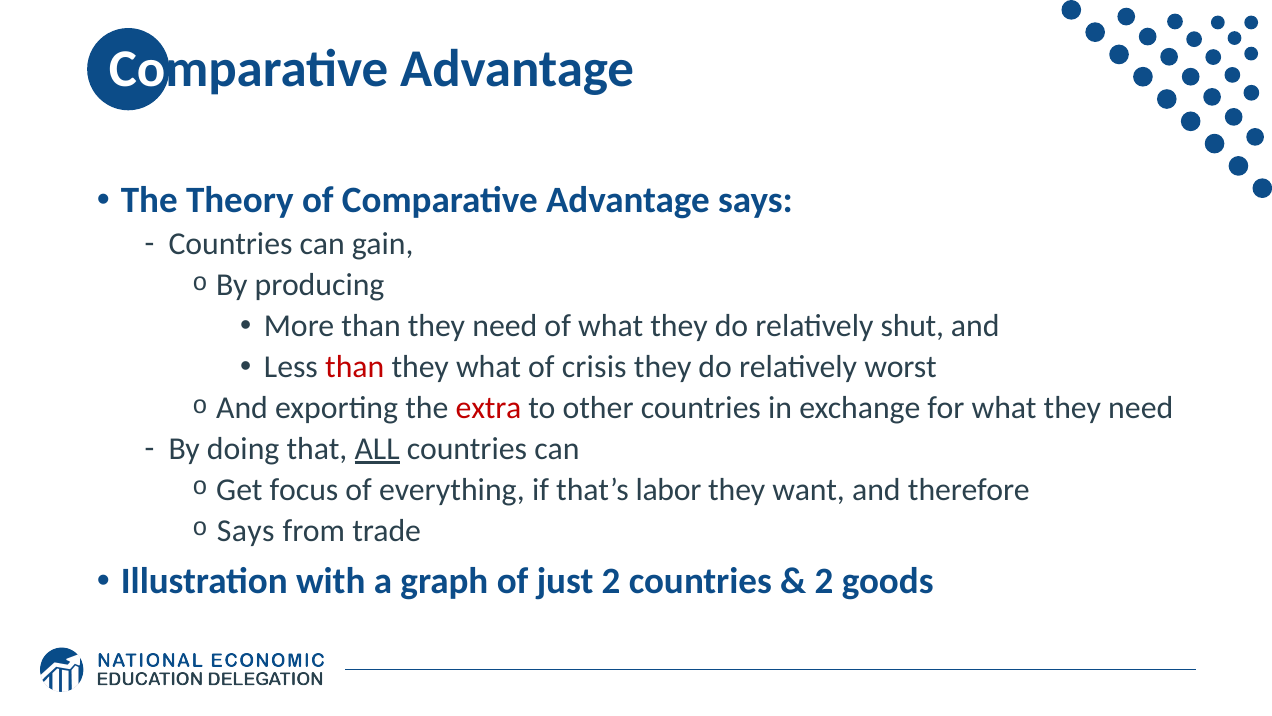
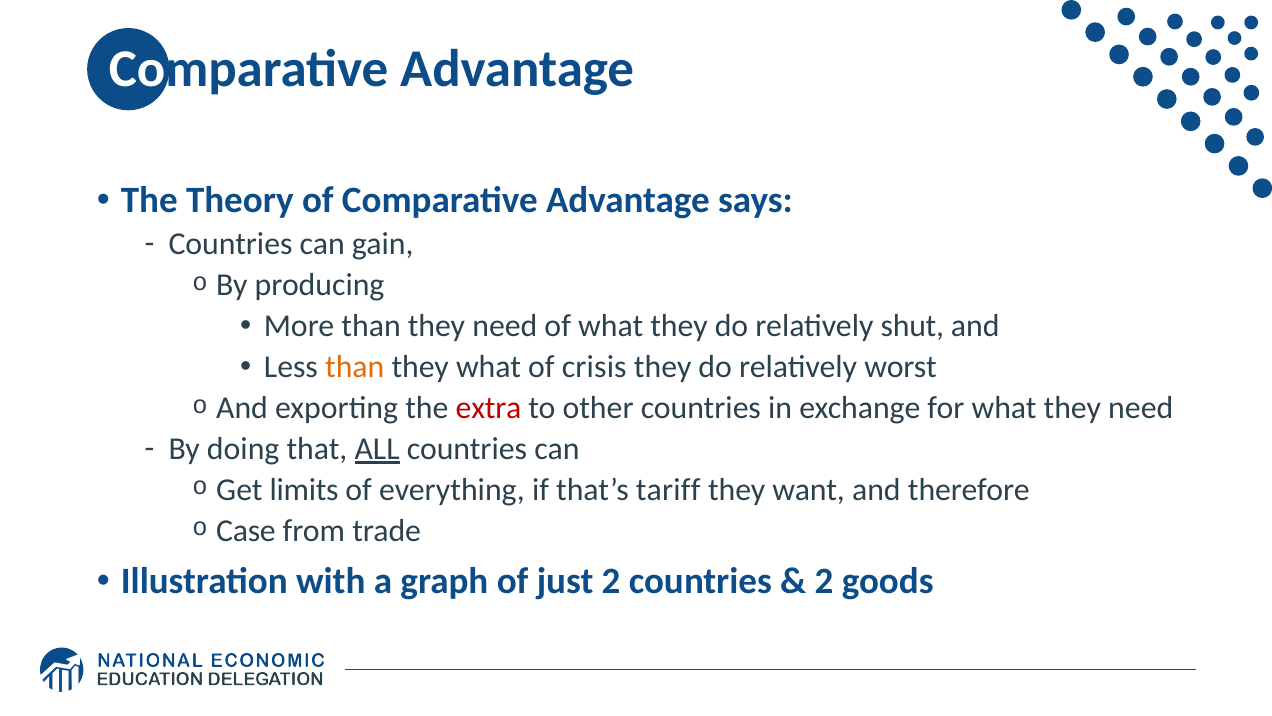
than at (355, 367) colour: red -> orange
focus: focus -> limits
labor: labor -> tariff
Says at (246, 531): Says -> Case
